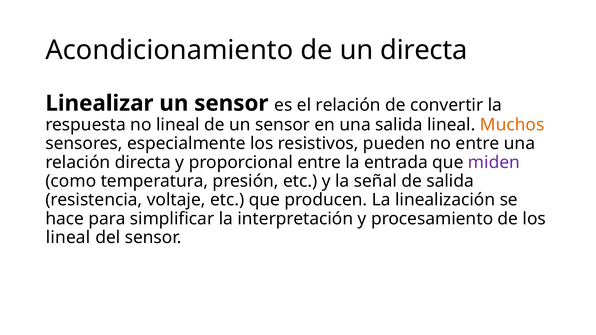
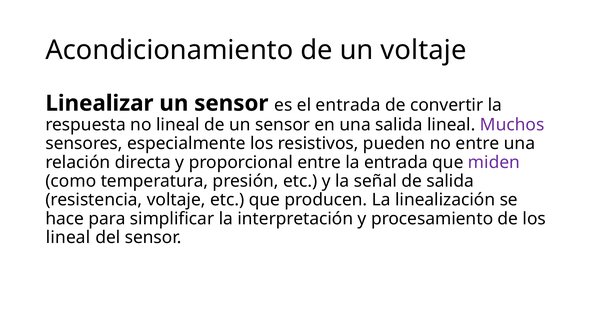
un directa: directa -> voltaje
el relación: relación -> entrada
Muchos colour: orange -> purple
